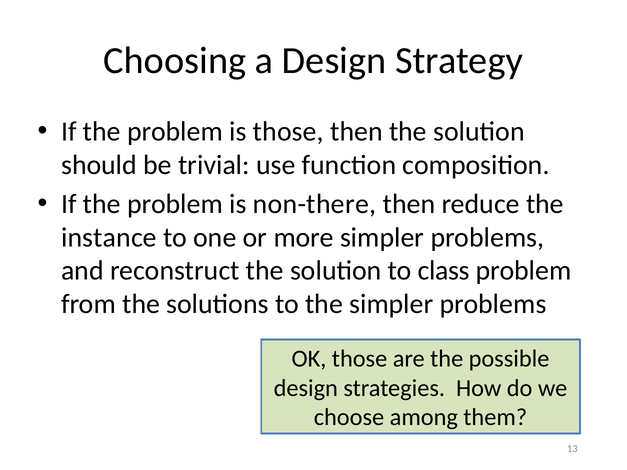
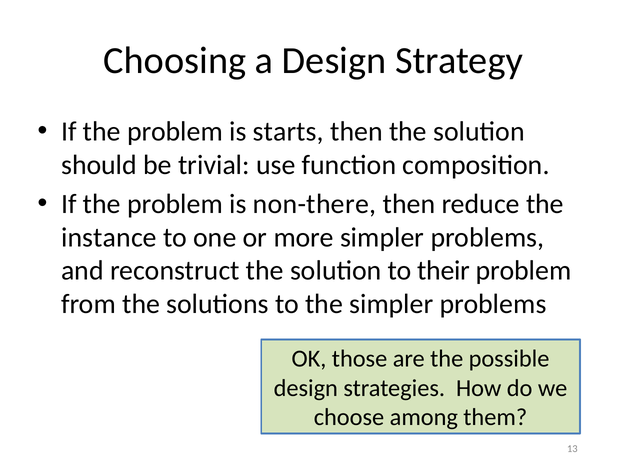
is those: those -> starts
class: class -> their
